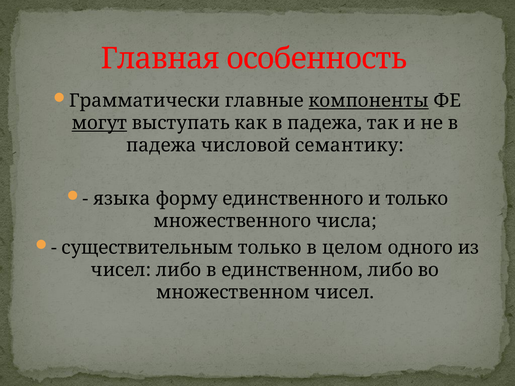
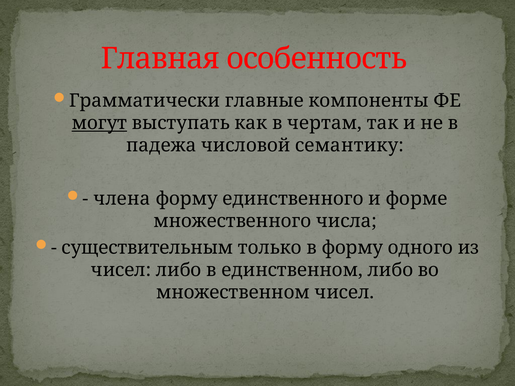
компоненты underline: present -> none
как в падежа: падежа -> чертам
языка: языка -> члена
и только: только -> форме
в целом: целом -> форму
